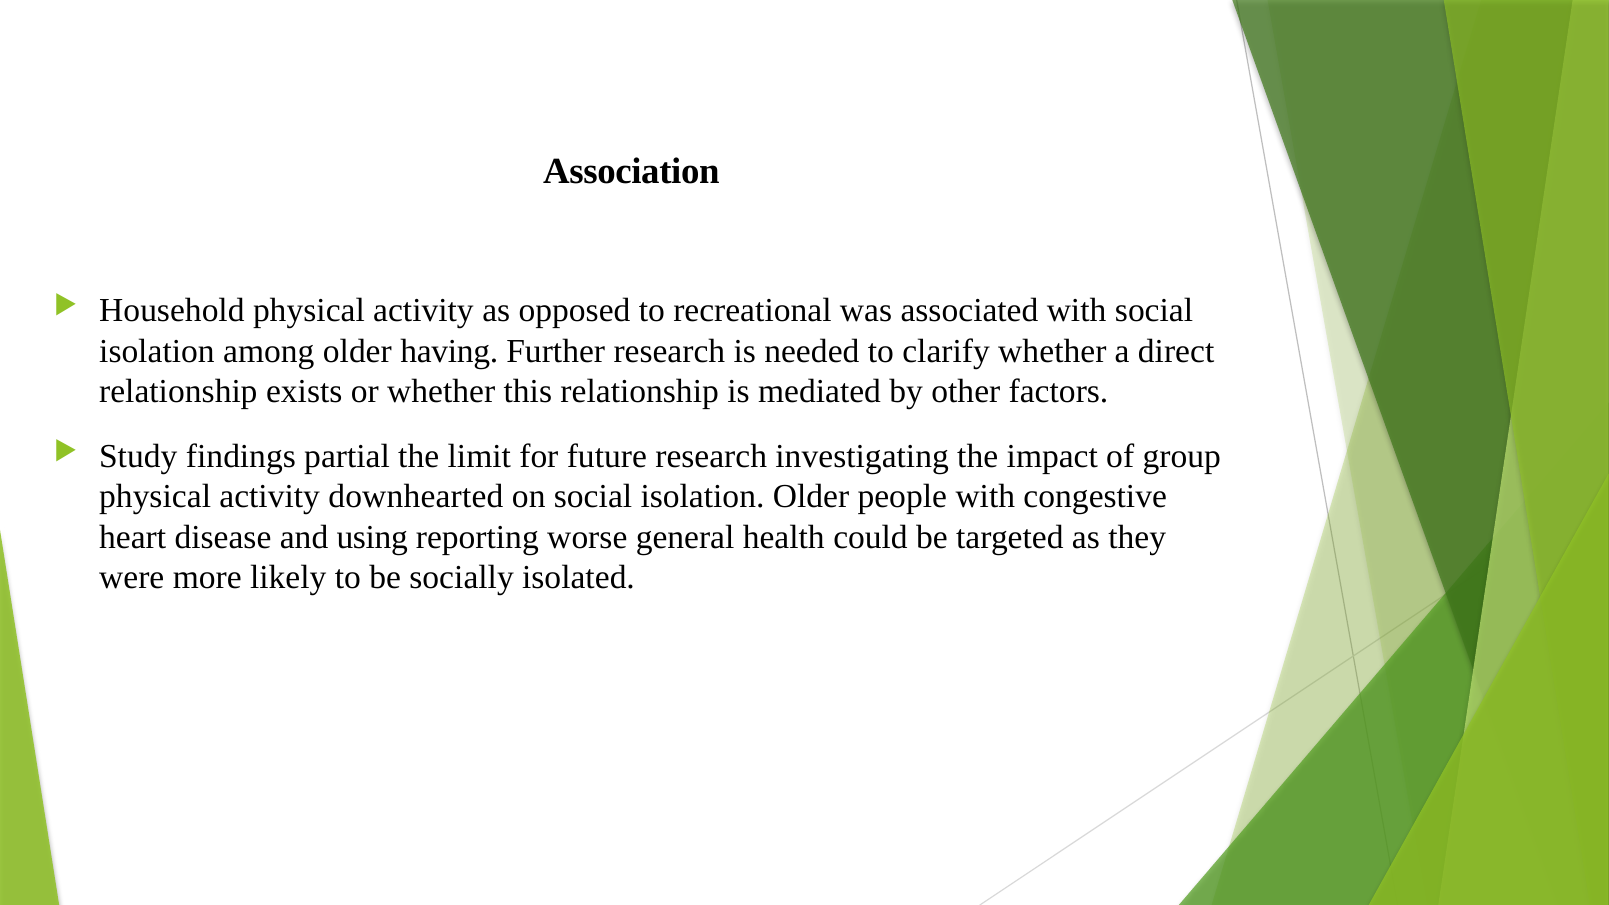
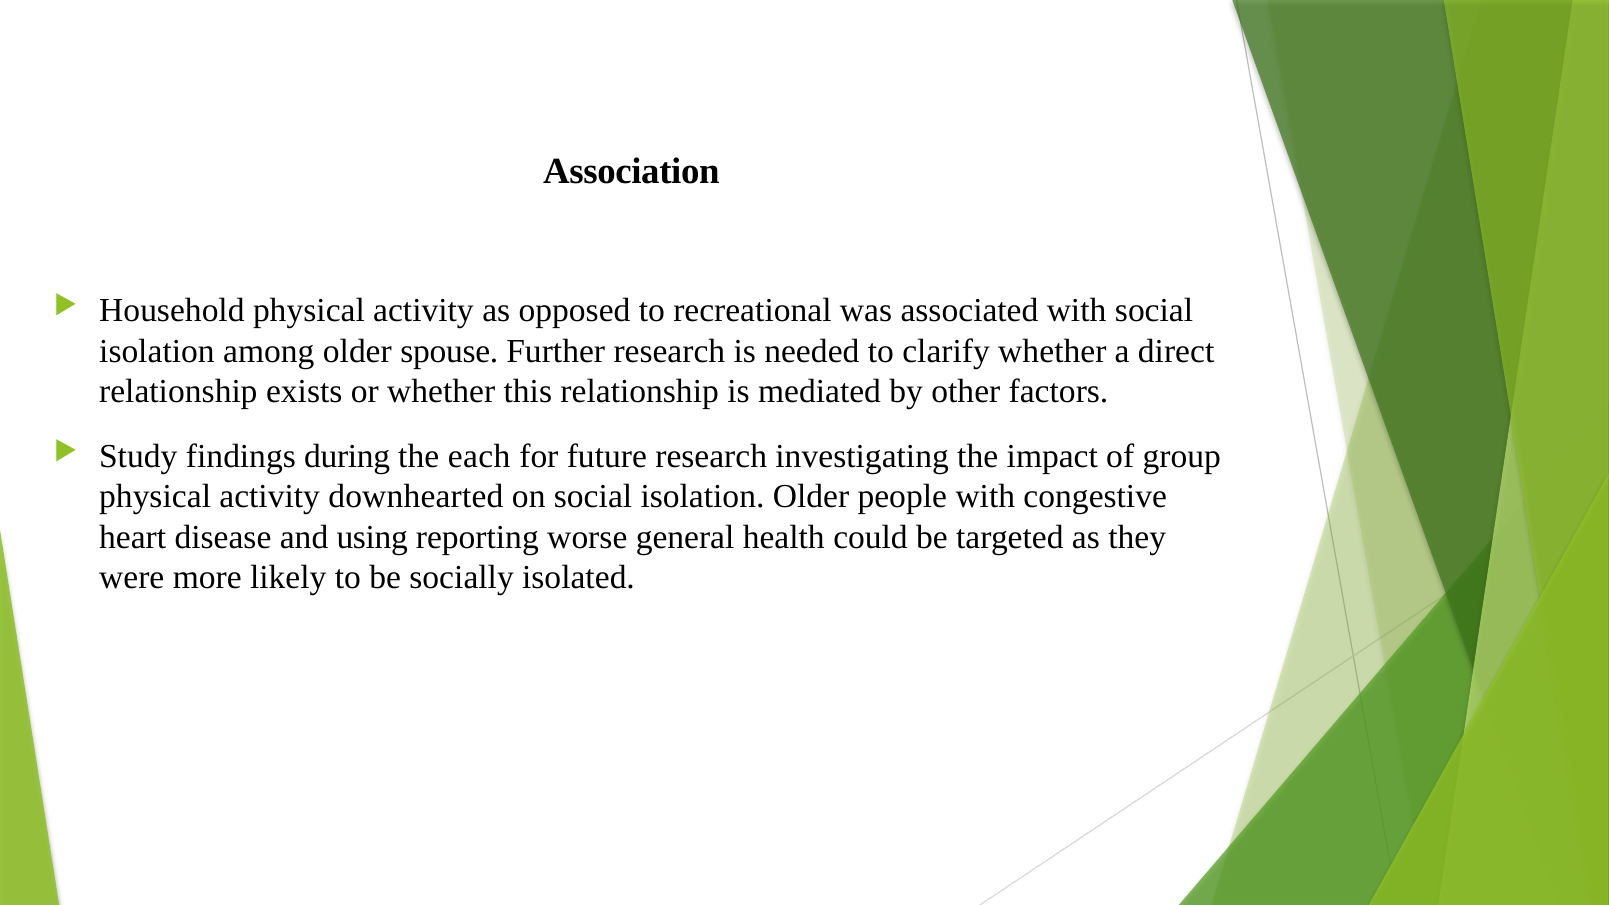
having: having -> spouse
partial: partial -> during
limit: limit -> each
